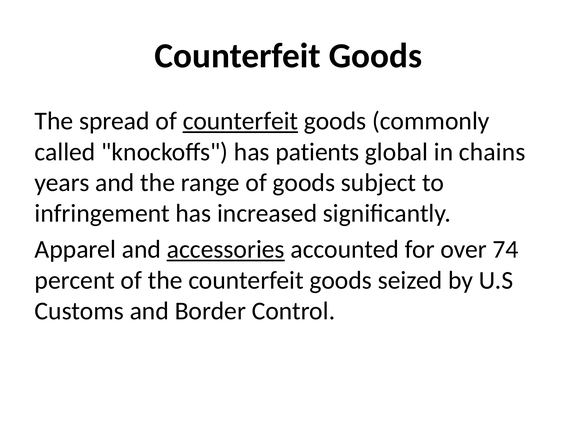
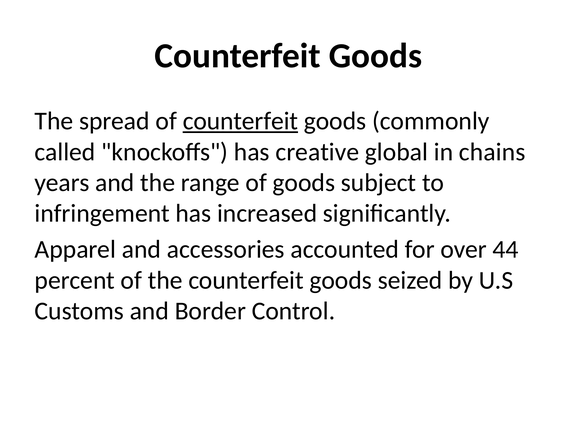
patients: patients -> creative
accessories underline: present -> none
74: 74 -> 44
